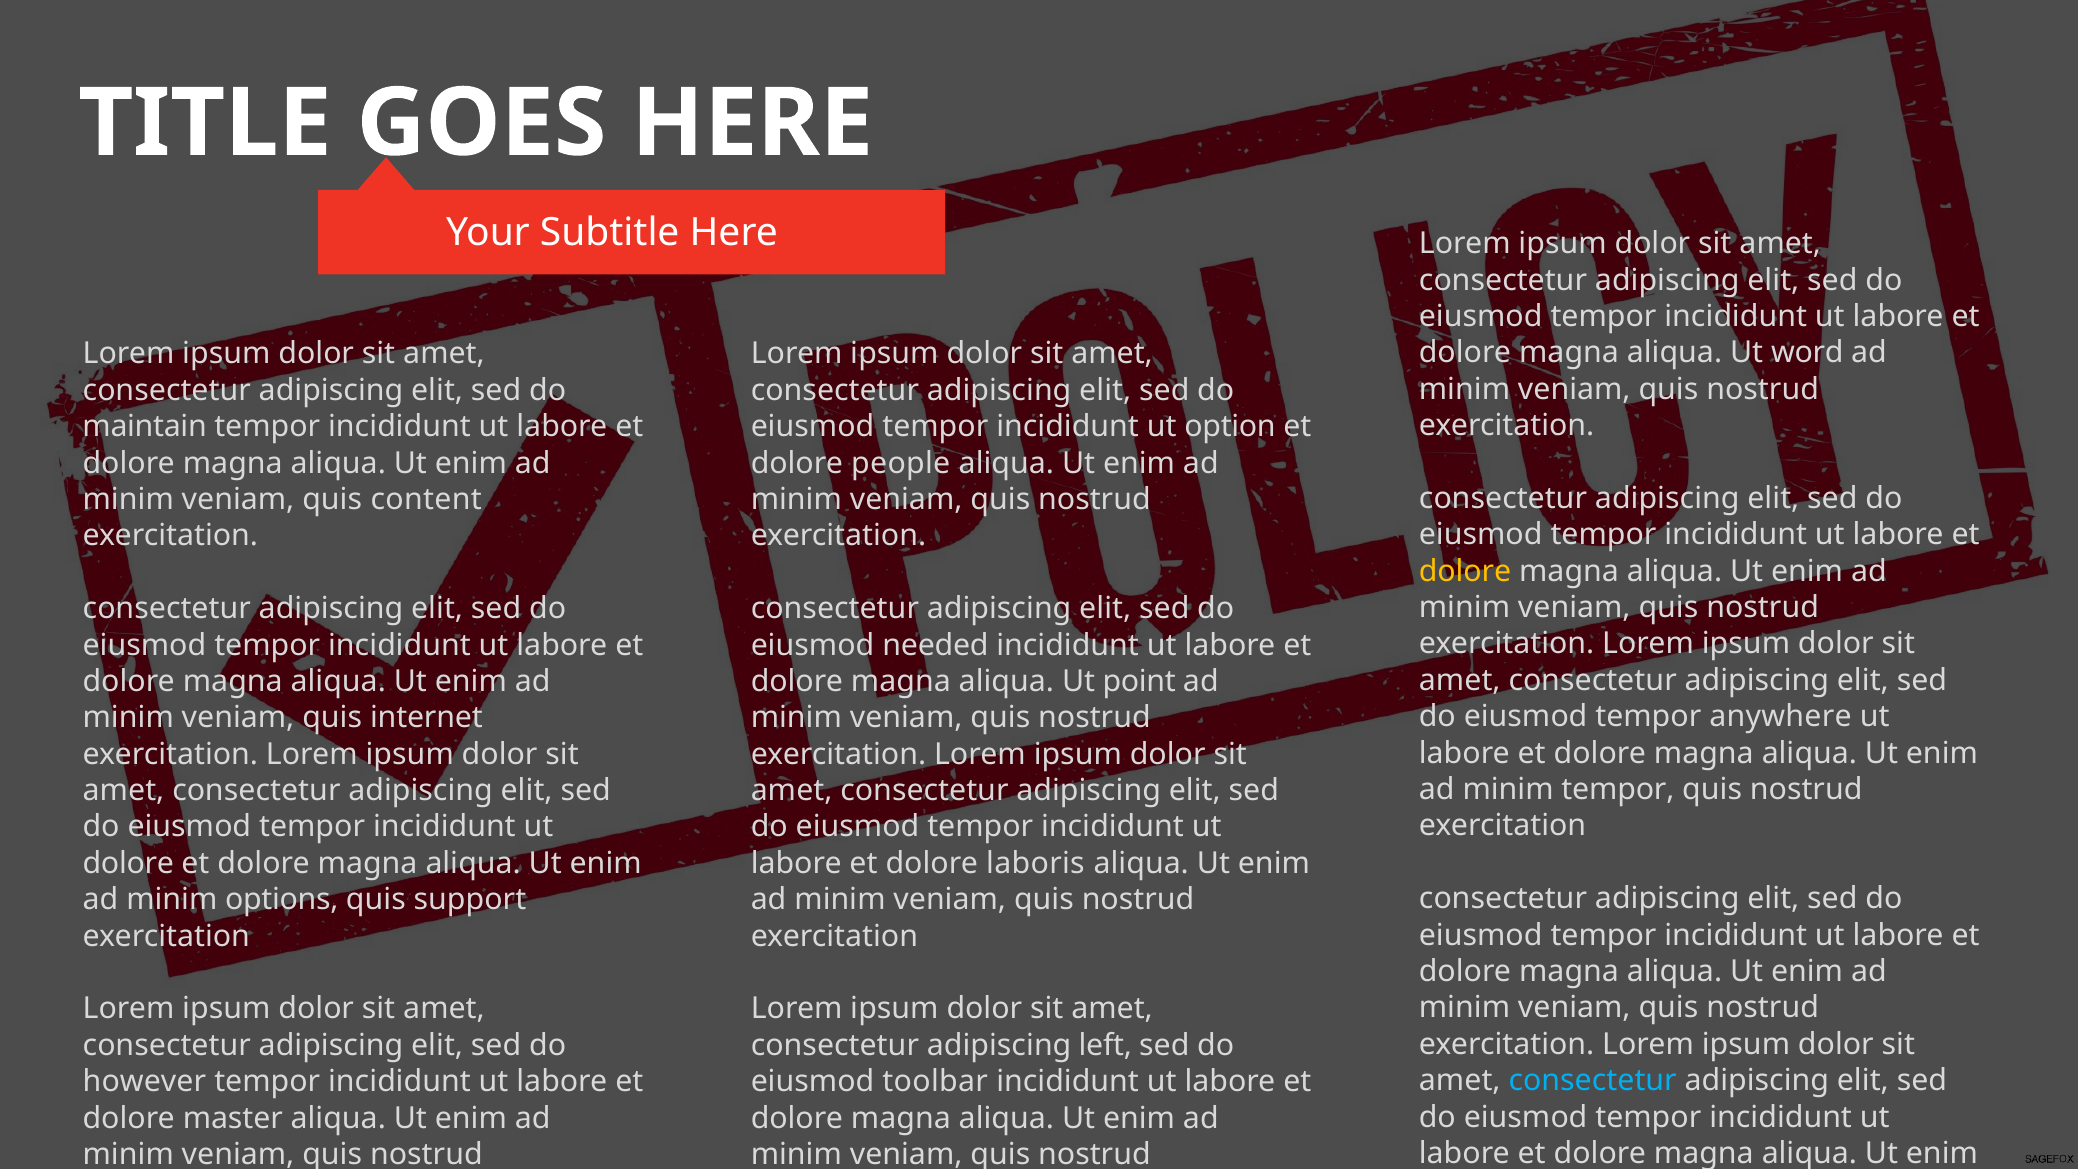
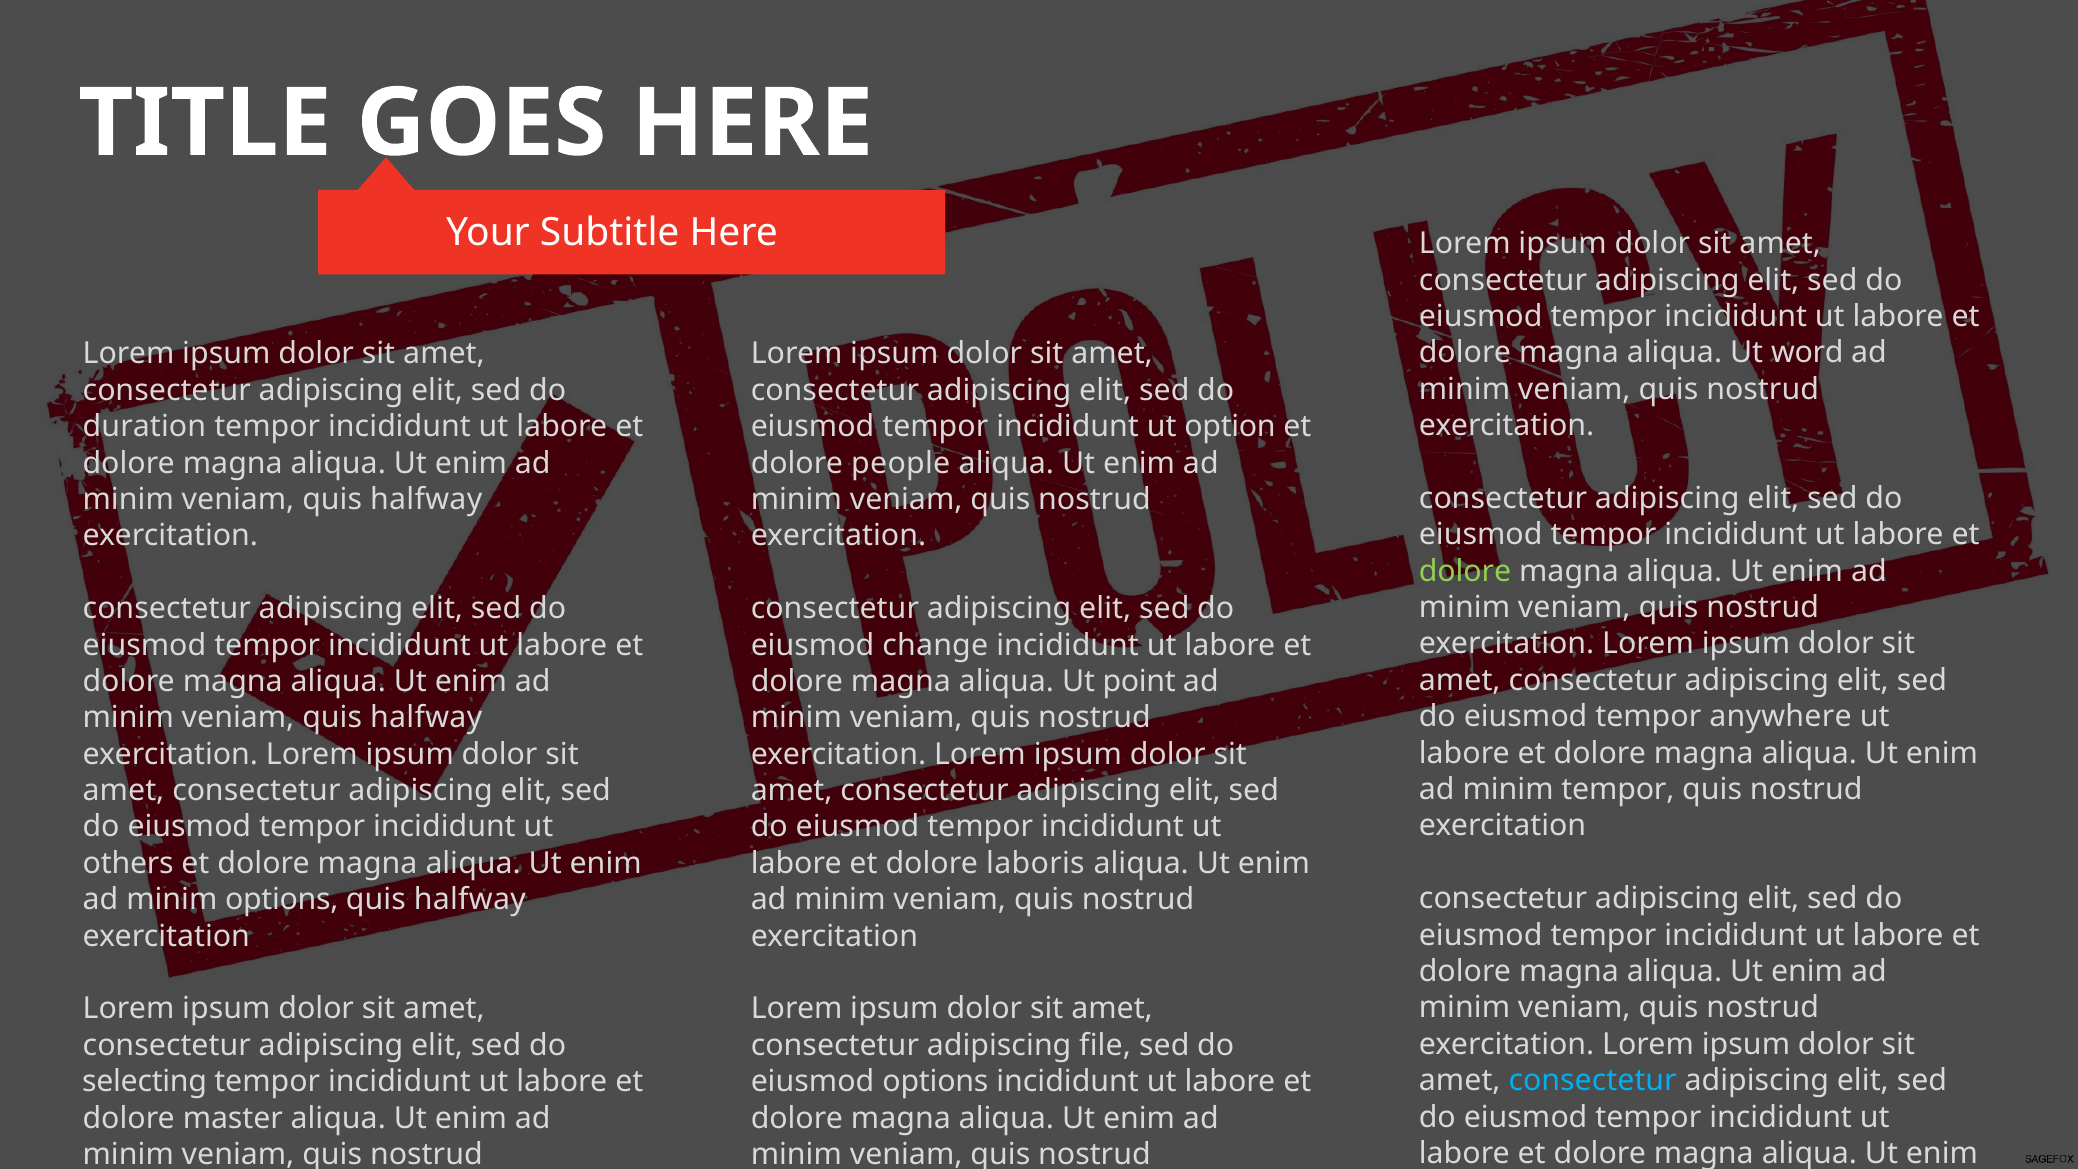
maintain: maintain -> duration
content at (426, 499): content -> halfway
dolore at (1465, 571) colour: yellow -> light green
needed: needed -> change
internet at (426, 718): internet -> halfway
dolore at (128, 863): dolore -> others
support at (470, 900): support -> halfway
left: left -> file
however: however -> selecting
eiusmod toolbar: toolbar -> options
